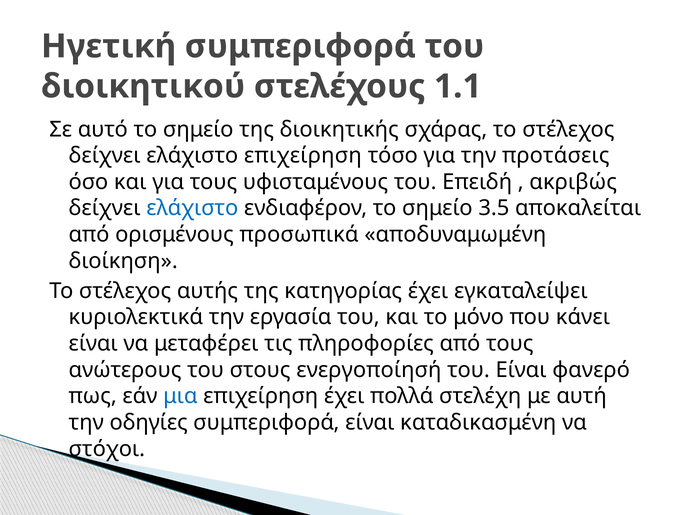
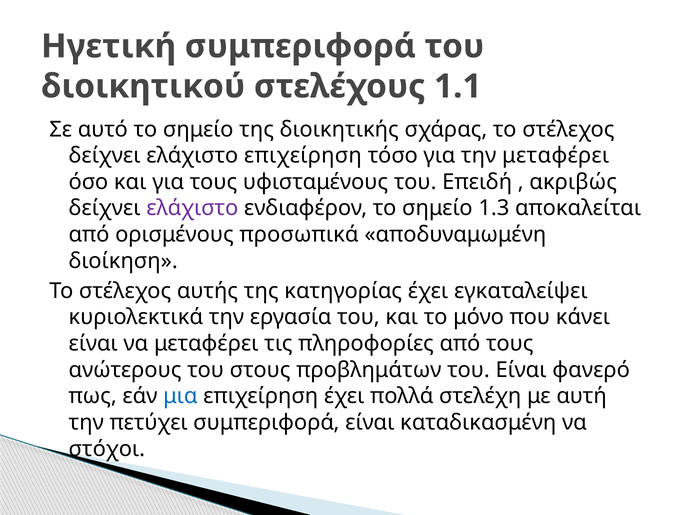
την προτάσεις: προτάσεις -> μεταφέρει
ελάχιστο at (192, 208) colour: blue -> purple
3.5: 3.5 -> 1.3
ενεργοποίησή: ενεργοποίησή -> προβλημάτων
οδηγίες: οδηγίες -> πετύχει
